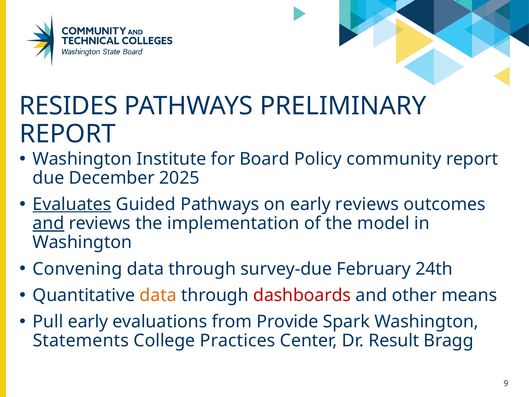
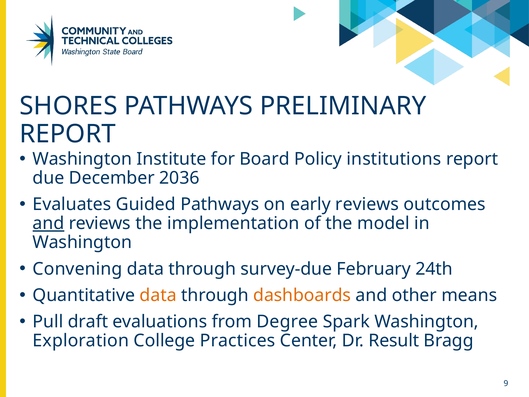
RESIDES: RESIDES -> SHORES
community: community -> institutions
2025: 2025 -> 2036
Evaluates underline: present -> none
dashboards colour: red -> orange
Pull early: early -> draft
Provide: Provide -> Degree
Statements: Statements -> Exploration
